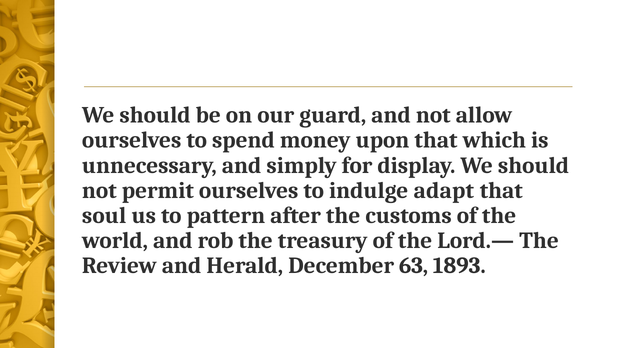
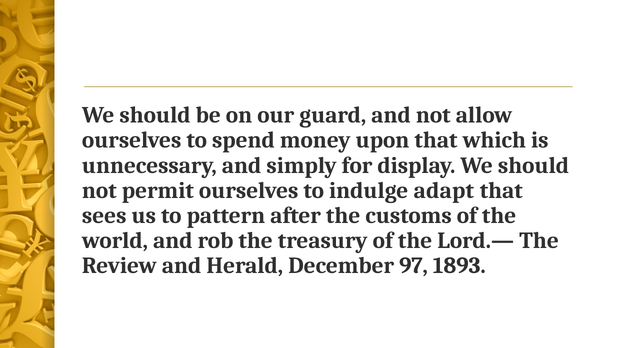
soul: soul -> sees
63: 63 -> 97
